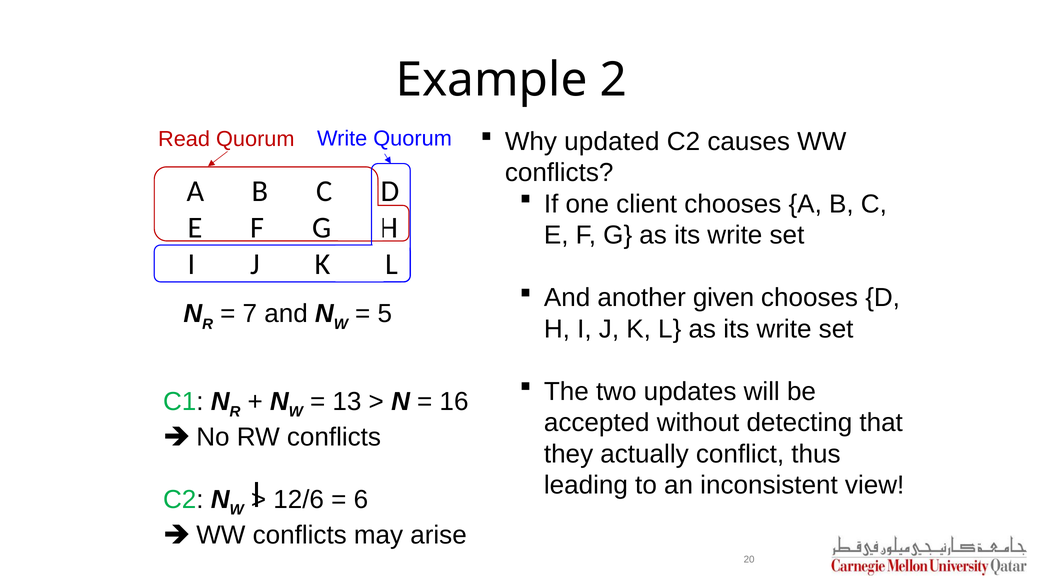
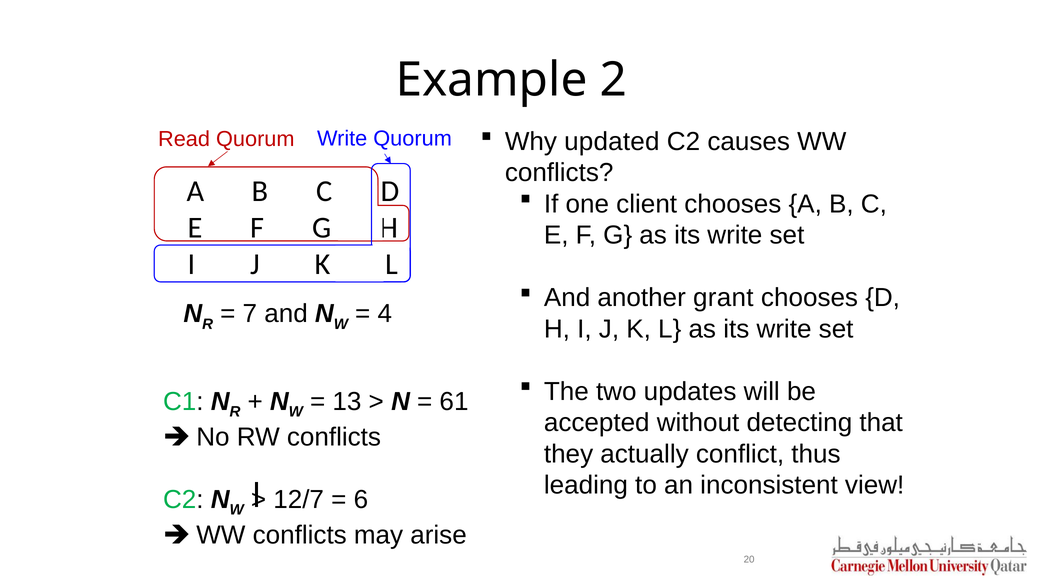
given: given -> grant
5: 5 -> 4
16: 16 -> 61
12/6: 12/6 -> 12/7
